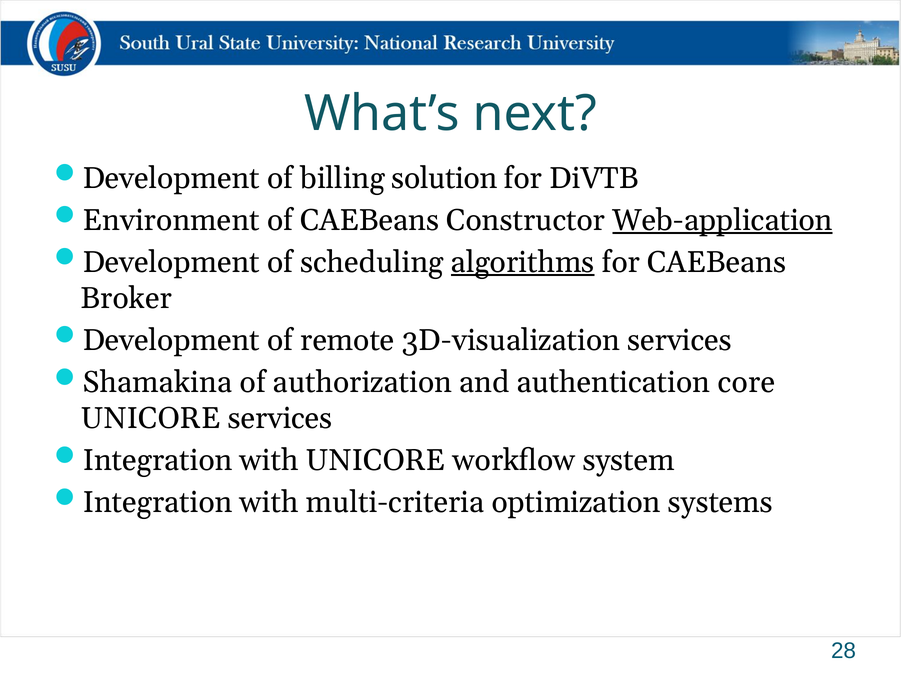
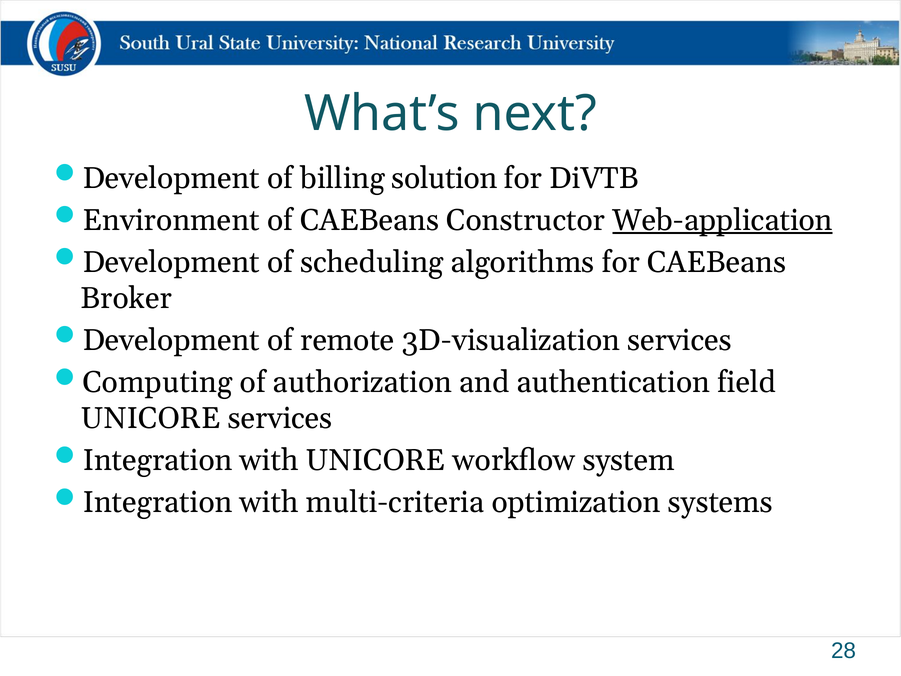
algorithms underline: present -> none
Shamakina: Shamakina -> Computing
core: core -> field
